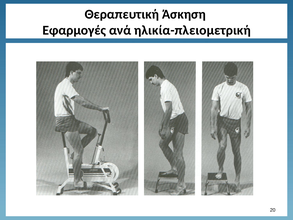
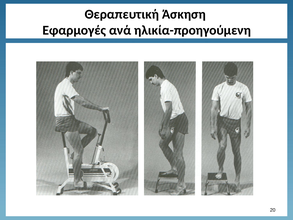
ηλικία-πλειομετρική: ηλικία-πλειομετρική -> ηλικία-προηγούμενη
